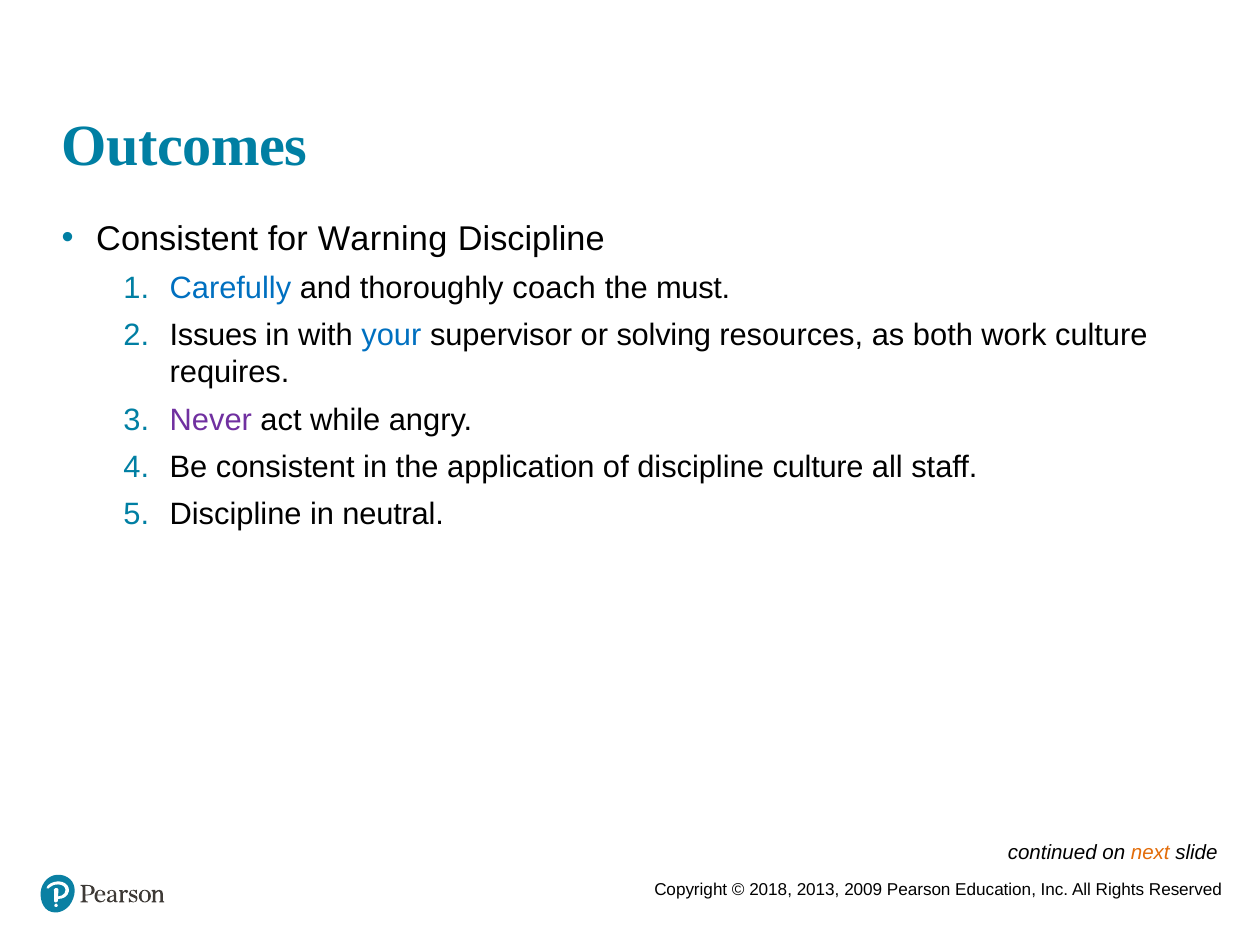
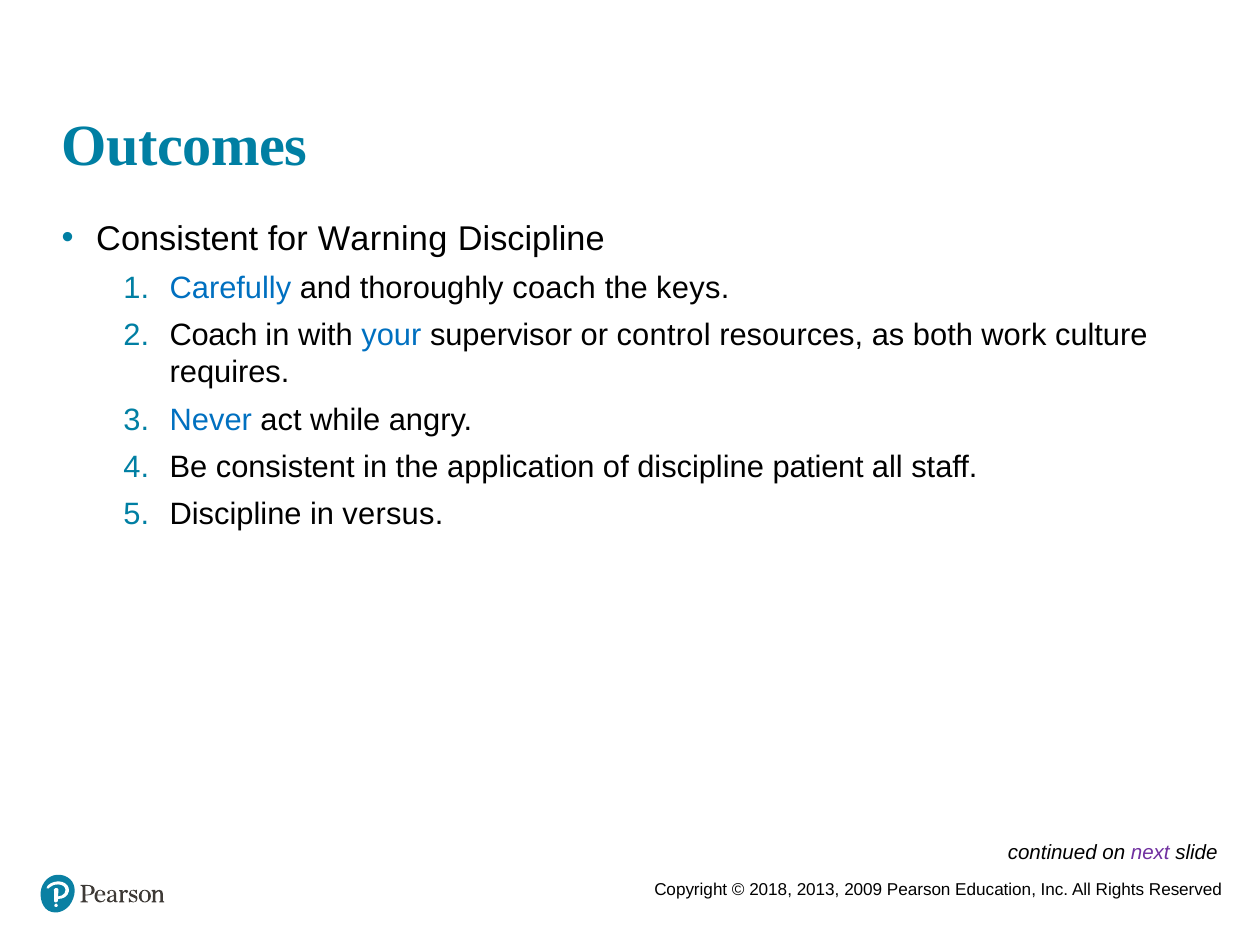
must: must -> keys
Issues at (214, 335): Issues -> Coach
solving: solving -> control
Never colour: purple -> blue
discipline culture: culture -> patient
neutral: neutral -> versus
next colour: orange -> purple
